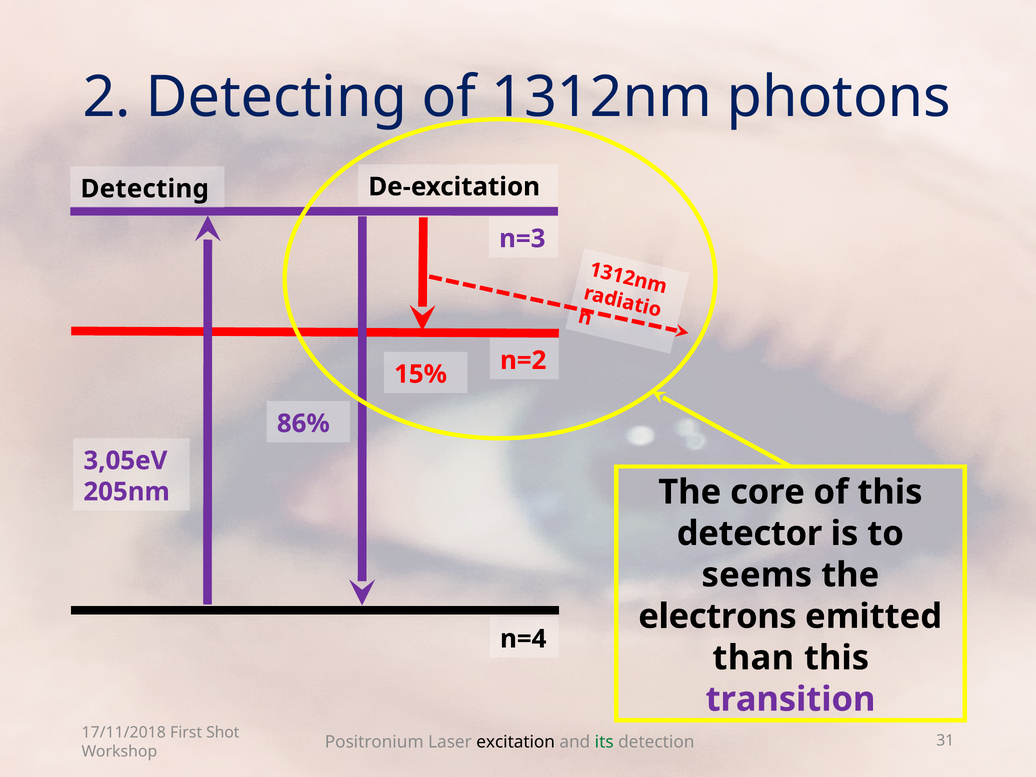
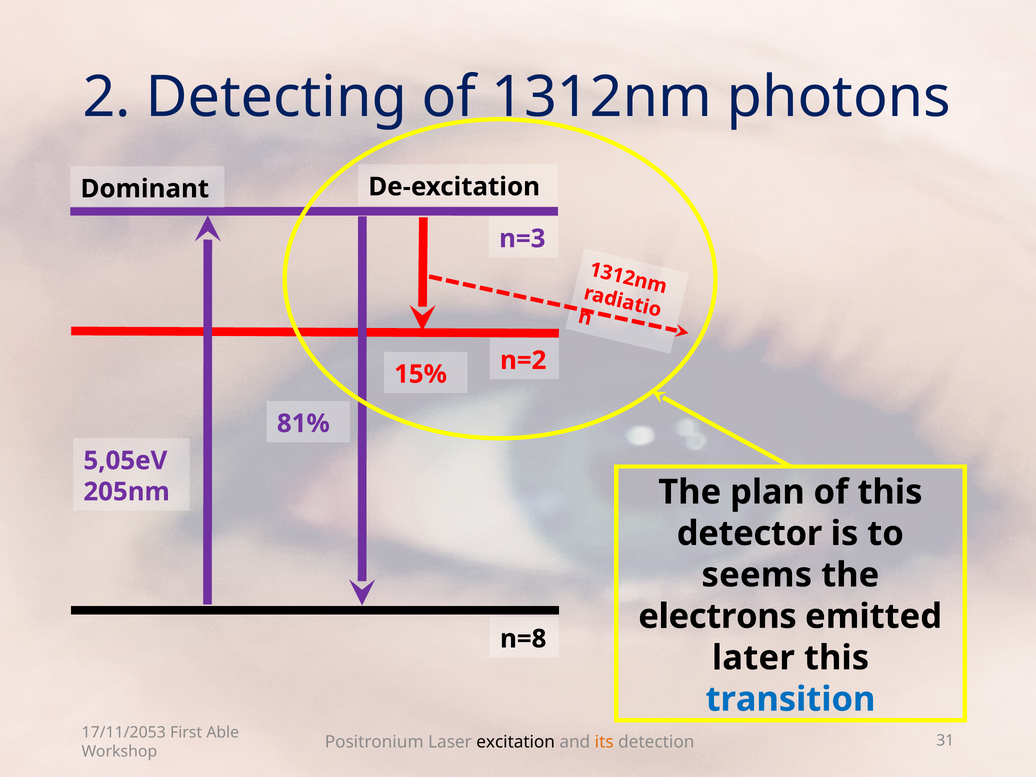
Detecting at (145, 189): Detecting -> Dominant
86%: 86% -> 81%
3,05eV: 3,05eV -> 5,05eV
core: core -> plan
n=4: n=4 -> n=8
than: than -> later
transition colour: purple -> blue
17/11/2018: 17/11/2018 -> 17/11/2053
Shot: Shot -> Able
its colour: green -> orange
